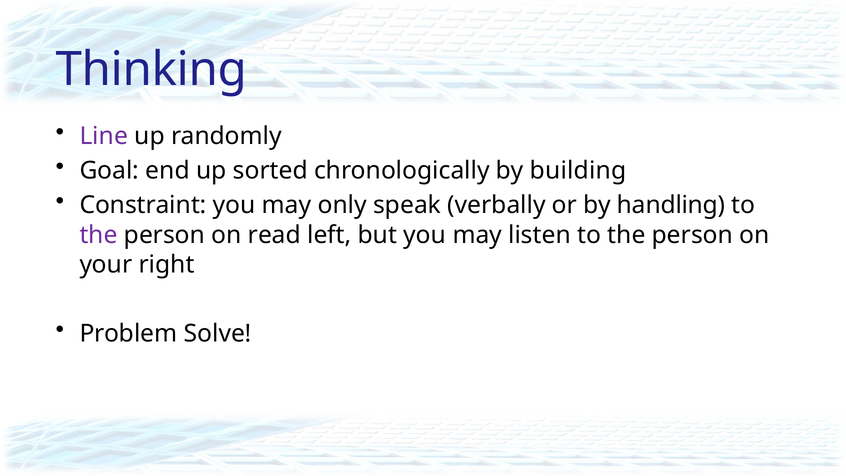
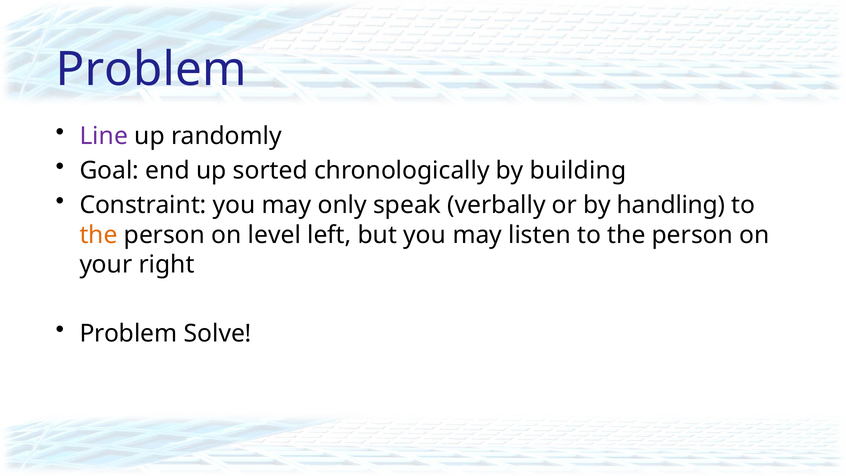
Thinking at (151, 69): Thinking -> Problem
the at (99, 235) colour: purple -> orange
read: read -> level
